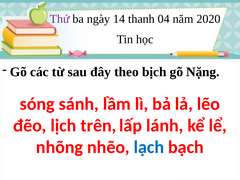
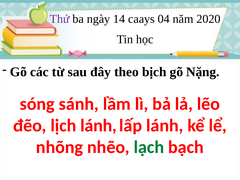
thanh: thanh -> caays
lịch trên: trên -> lánh
lạch colour: blue -> green
